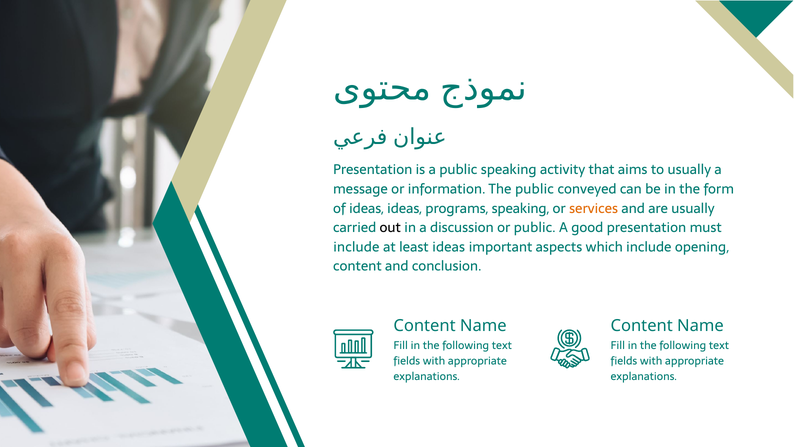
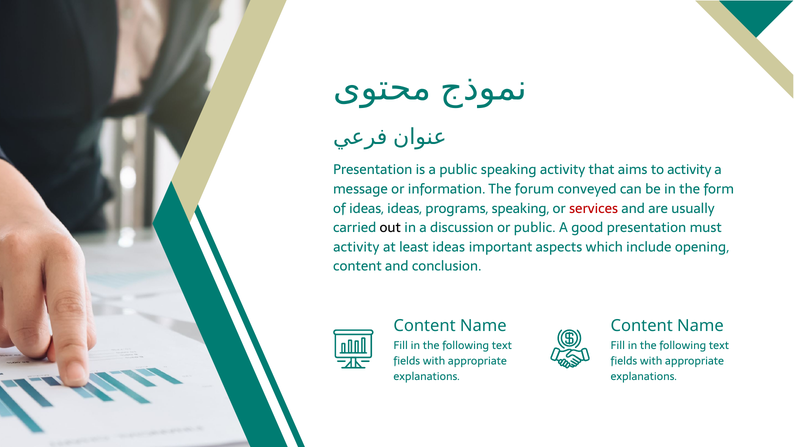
to usually: usually -> activity
The public: public -> forum
services colour: orange -> red
include at (356, 247): include -> activity
